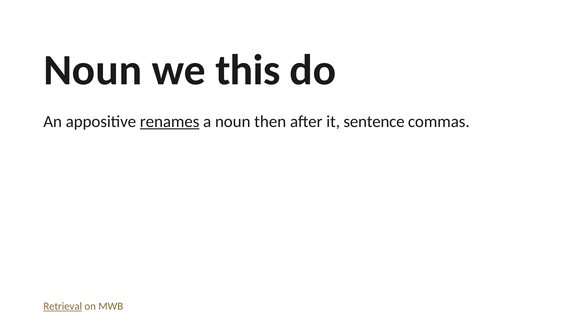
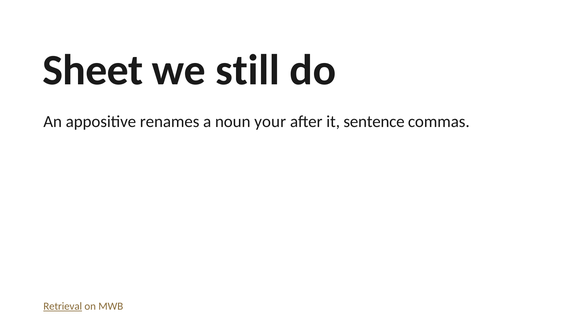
Noun at (93, 70): Noun -> Sheet
this: this -> still
renames underline: present -> none
then: then -> your
